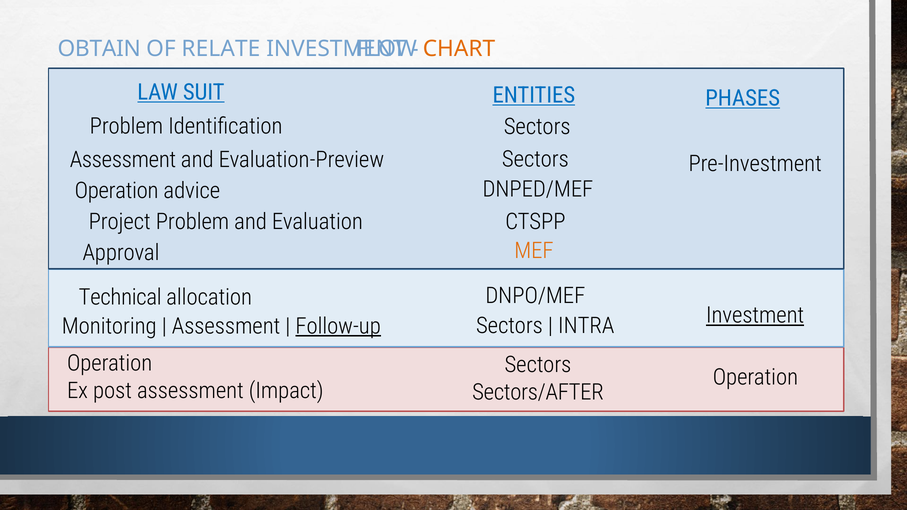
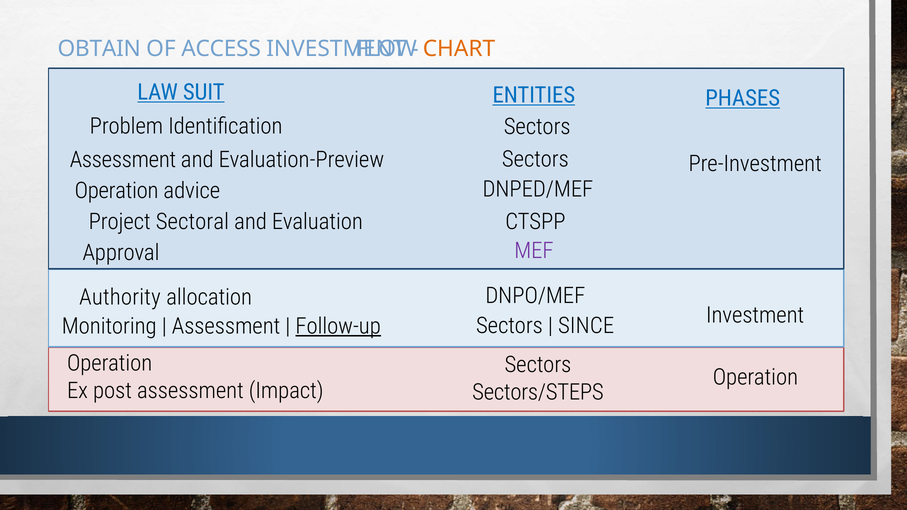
RELATE: RELATE -> ACCESS
Project Problem: Problem -> Sectoral
MEF colour: orange -> purple
Technical: Technical -> Authority
Investment at (755, 315) underline: present -> none
INTRA: INTRA -> SINCE
Sectors/AFTER: Sectors/AFTER -> Sectors/STEPS
